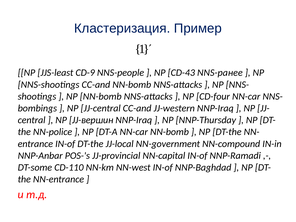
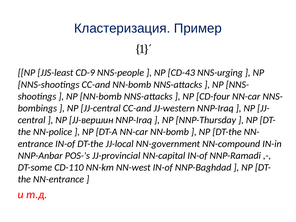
NNS-ранее: NNS-ранее -> NNS-urging
